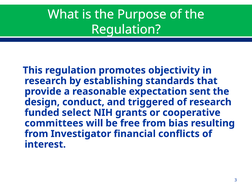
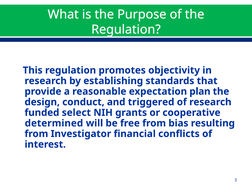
sent: sent -> plan
committees: committees -> determined
